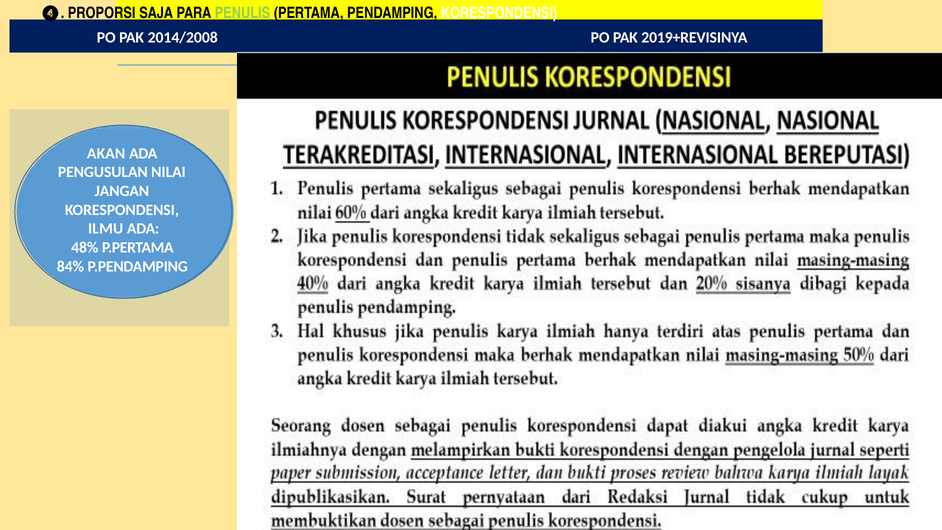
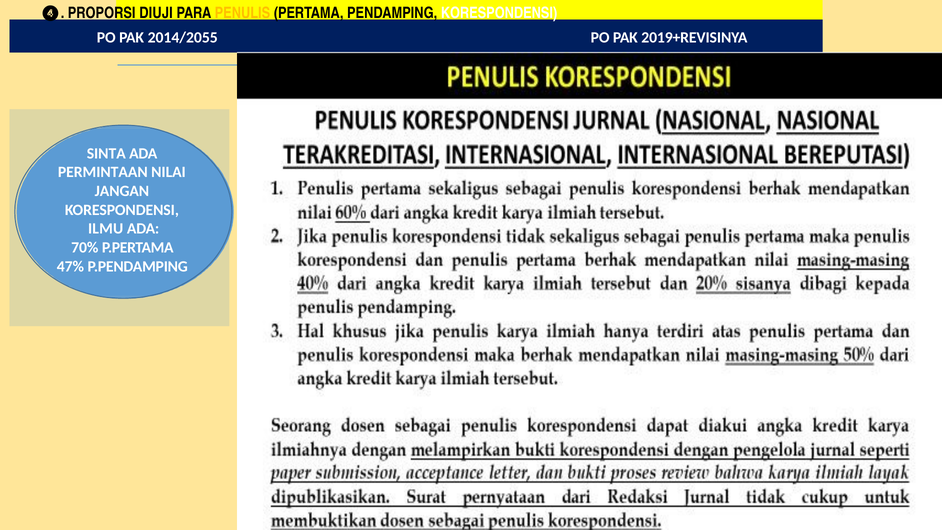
SAJA: SAJA -> DIUJI
PENULIS colour: light green -> yellow
2014/2008: 2014/2008 -> 2014/2055
AKAN: AKAN -> SINTA
PENGUSULAN: PENGUSULAN -> PERMINTAAN
48%: 48% -> 70%
84%: 84% -> 47%
